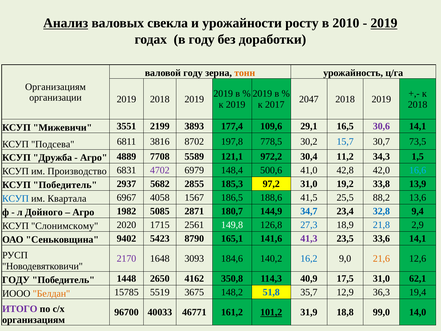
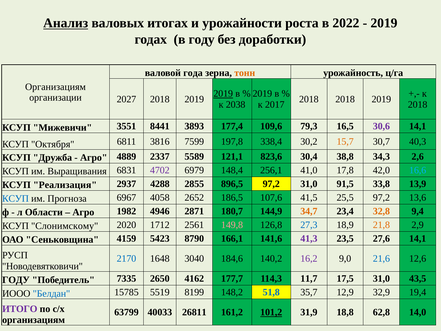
свекла: свекла -> итогах
росту: росту -> роста
2010: 2010 -> 2022
2019 at (384, 23) underline: present -> none
валовой году: году -> года
2019 at (223, 94) underline: none -> present
2019 at (126, 99): 2019 -> 2027
2047 at (309, 99): 2047 -> 2018
к 2019: 2019 -> 2038
2199: 2199 -> 8441
29,1: 29,1 -> 79,3
Подсева: Подсева -> Октября
8702: 8702 -> 7599
778,5: 778,5 -> 338,4
15,7 colour: blue -> orange
73,5: 73,5 -> 40,3
7708: 7708 -> 2337
972,2: 972,2 -> 823,6
11,2: 11,2 -> 38,8
1,5: 1,5 -> 2,6
Производство: Производство -> Выращивания
500,6: 500,6 -> 256,1
42,8: 42,8 -> 17,8
КСУП Победитель: Победитель -> Реализация
5682: 5682 -> 4288
185,3: 185,3 -> 896,5
19,2: 19,2 -> 91,5
Квартала: Квартала -> Прогноза
1567: 1567 -> 2652
188,6: 188,6 -> 107,6
25,5 88,2: 88,2 -> 97,2
Дойного: Дойного -> Области
5085: 5085 -> 4946
34,7 colour: blue -> orange
32,8 colour: blue -> orange
1715: 1715 -> 1712
149,8 colour: white -> pink
21,8 colour: blue -> orange
9402: 9402 -> 4159
165,1: 165,1 -> 166,1
33,6: 33,6 -> 27,6
2170 colour: purple -> blue
3093: 3093 -> 3040
16,2 colour: blue -> purple
21,6 colour: orange -> blue
1448: 1448 -> 7335
350,8: 350,8 -> 177,7
40,9: 40,9 -> 11,7
62,1: 62,1 -> 43,5
Белдан colour: orange -> blue
3675: 3675 -> 8199
36,3: 36,3 -> 32,9
96700: 96700 -> 63799
46771: 46771 -> 26811
99,0: 99,0 -> 62,8
